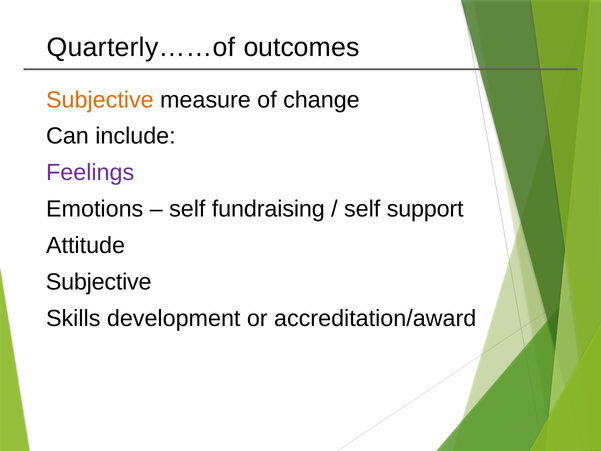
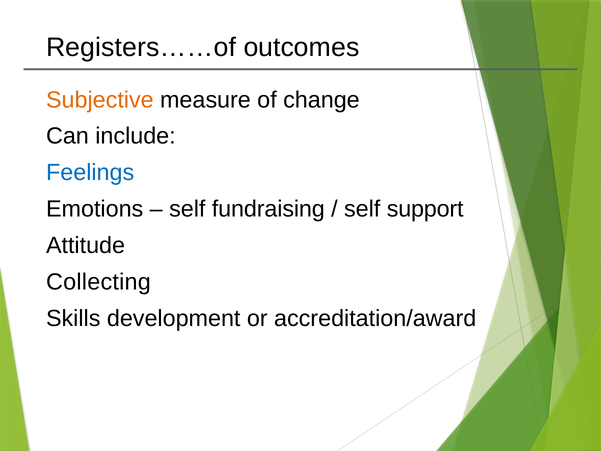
Quarterly……of: Quarterly……of -> Registers……of
Feelings colour: purple -> blue
Subjective at (99, 282): Subjective -> Collecting
